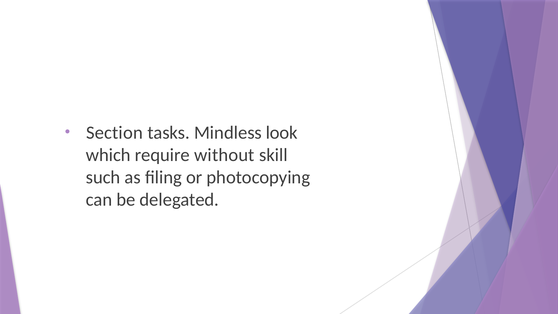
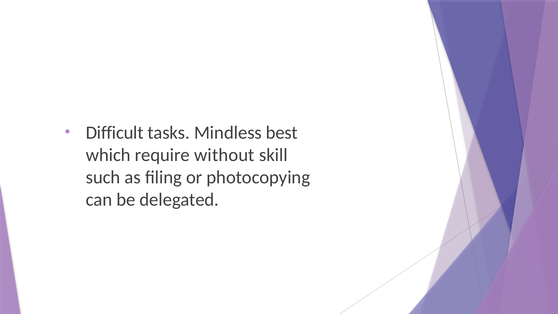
Section: Section -> Difficult
look: look -> best
